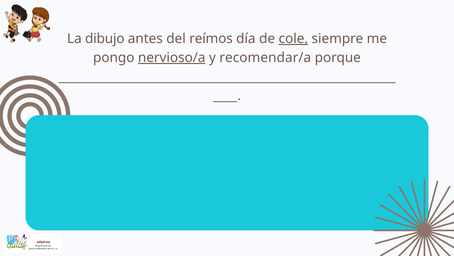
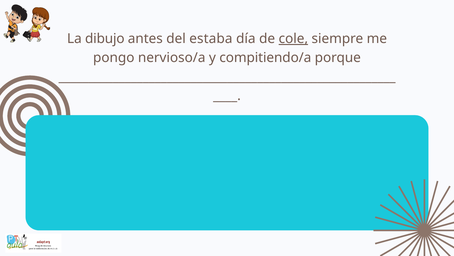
reímos: reímos -> estaba
nervioso/a underline: present -> none
recomendar/a: recomendar/a -> compitiendo/a
